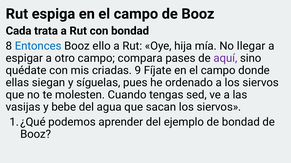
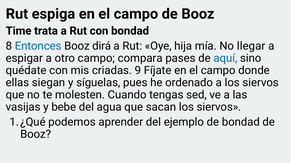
Cada: Cada -> Time
ello: ello -> dirá
aquí colour: purple -> blue
